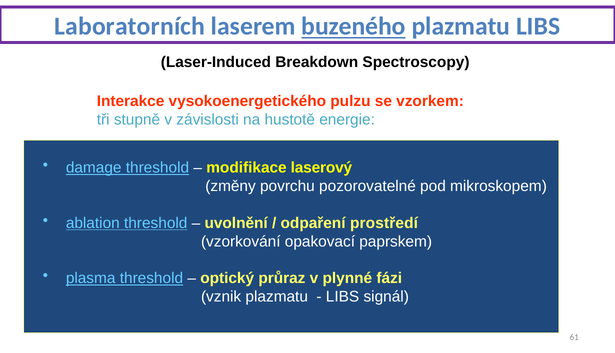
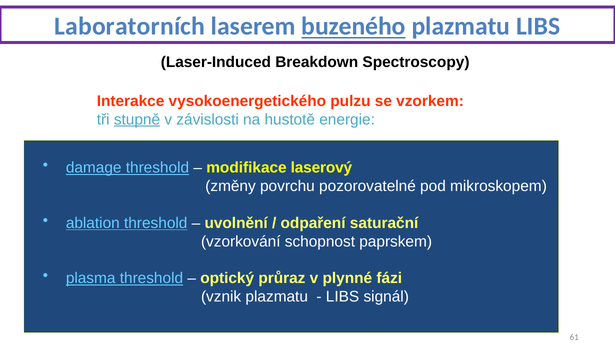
stupně underline: none -> present
prostředí: prostředí -> saturační
opakovací: opakovací -> schopnost
